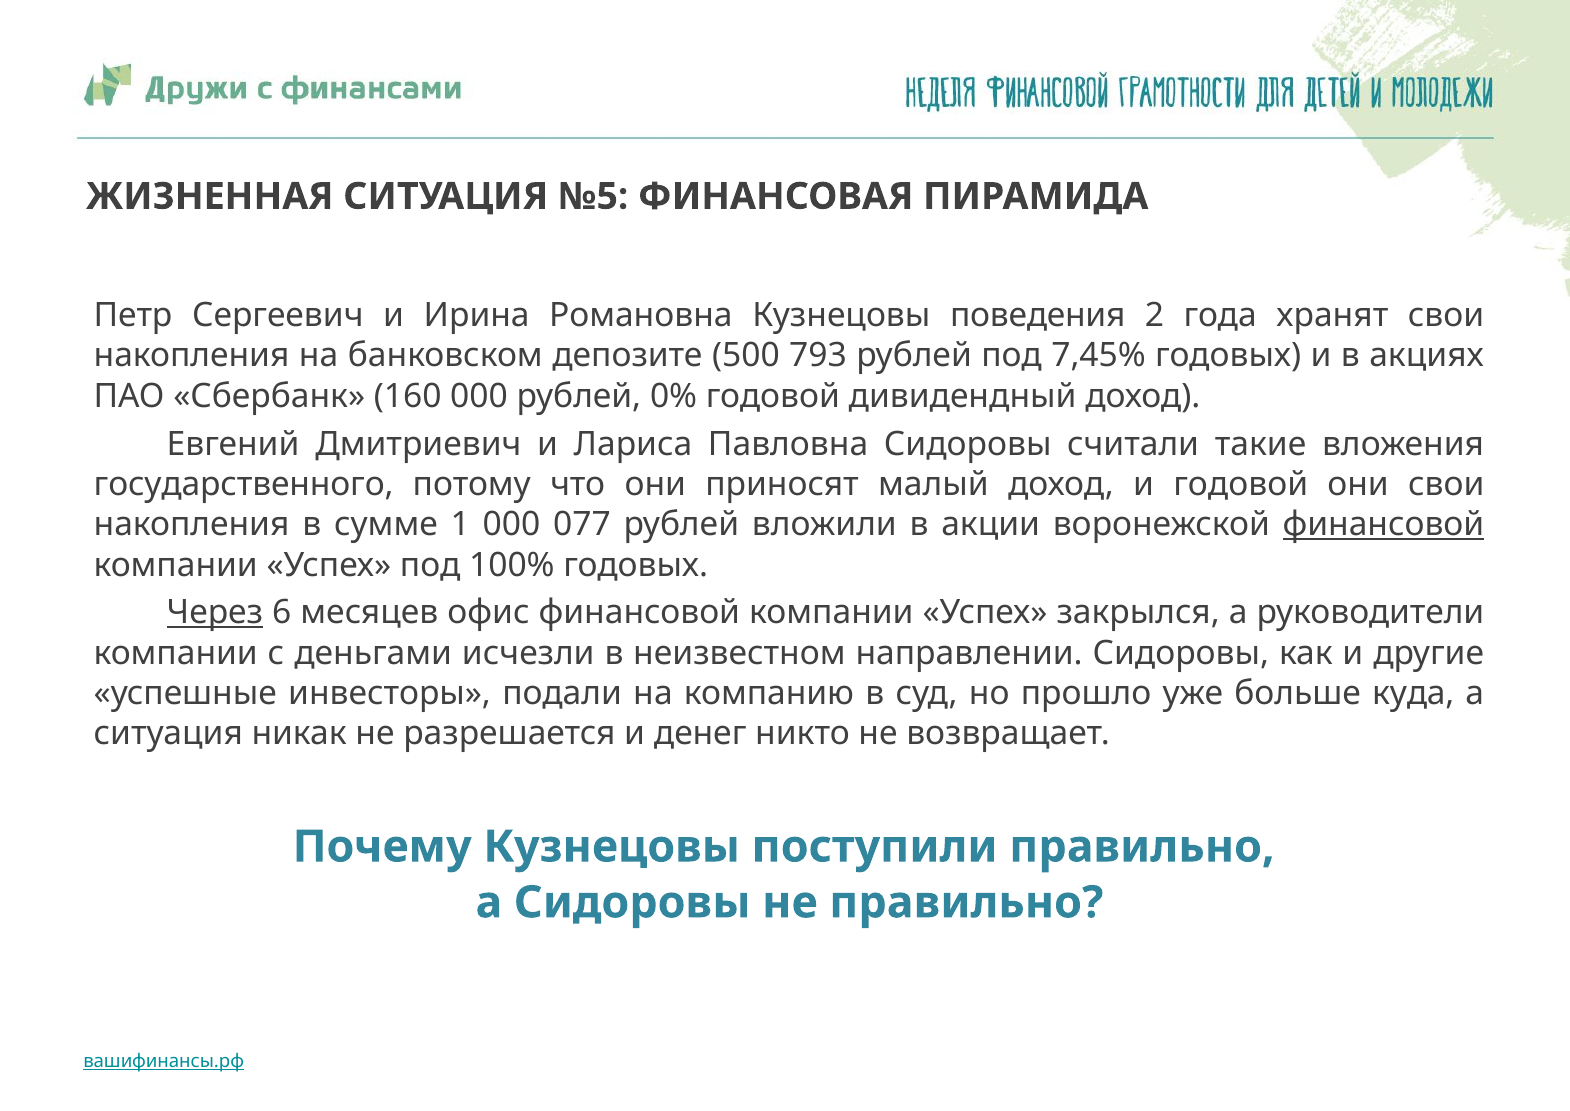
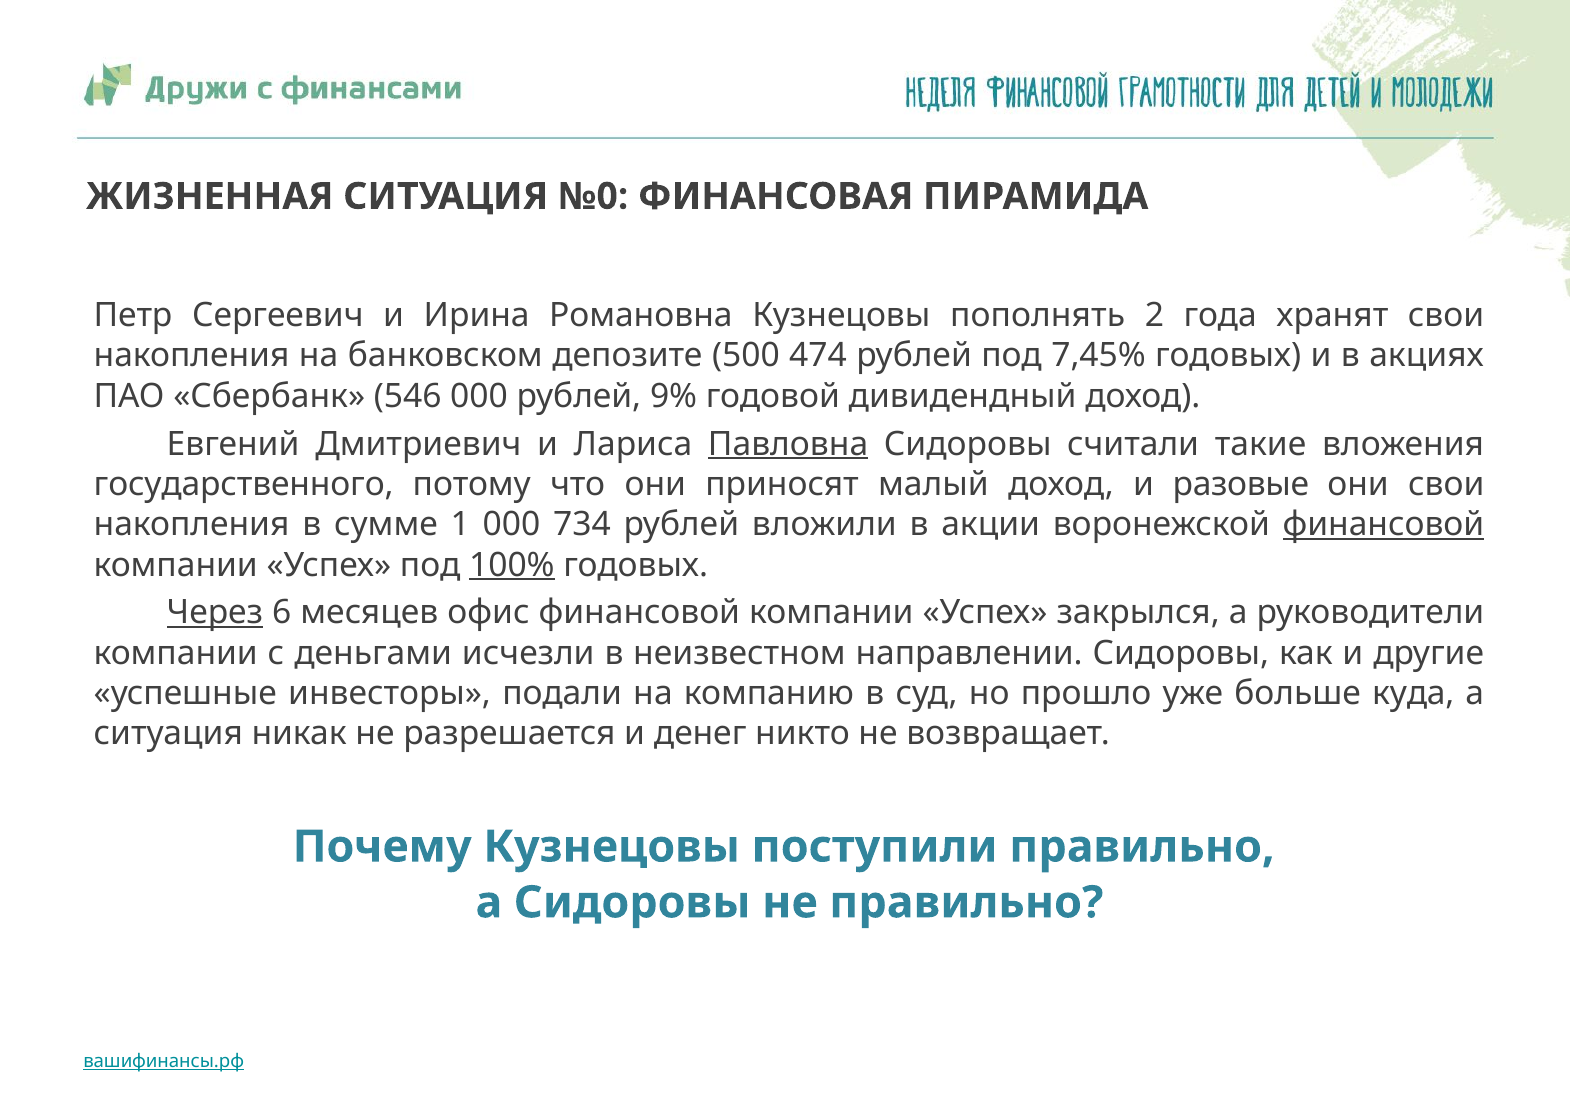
№5: №5 -> №0
поведения: поведения -> пополнять
793: 793 -> 474
160: 160 -> 546
0%: 0% -> 9%
Павловна underline: none -> present
и годовой: годовой -> разовые
077: 077 -> 734
100% underline: none -> present
